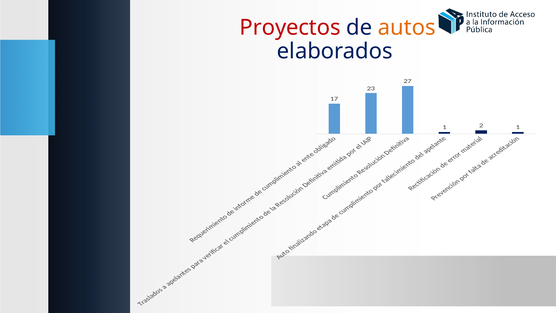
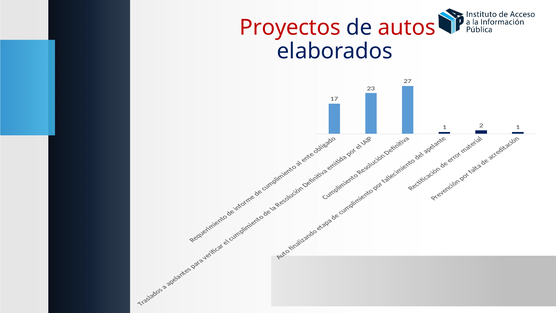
autos colour: orange -> red
